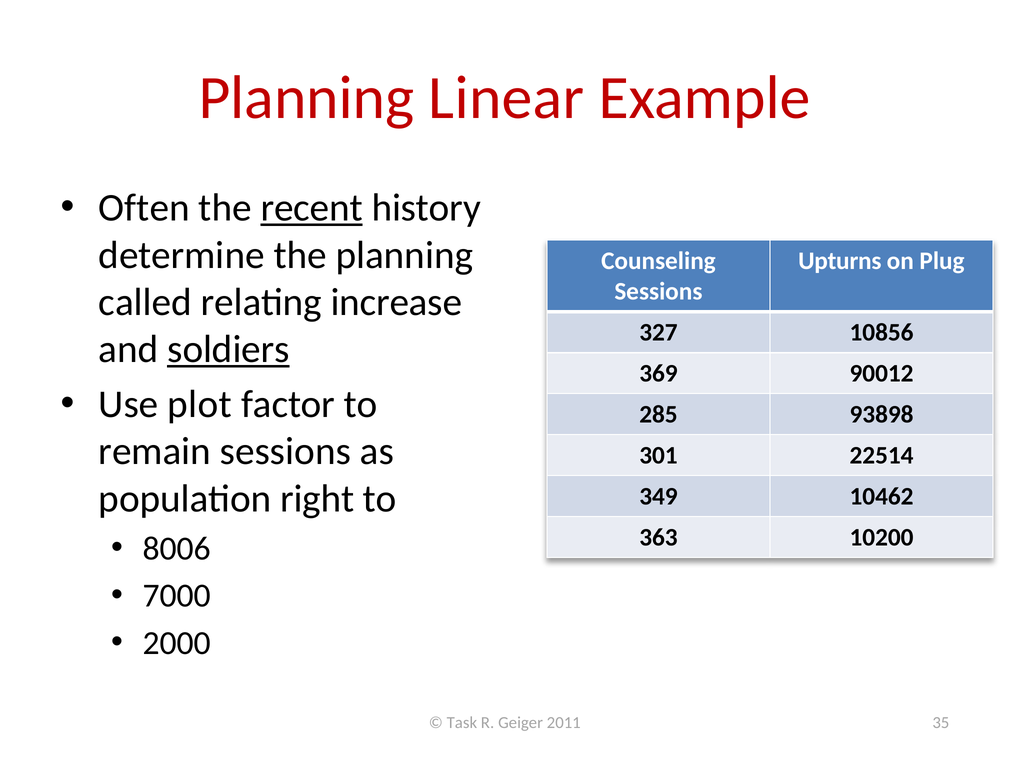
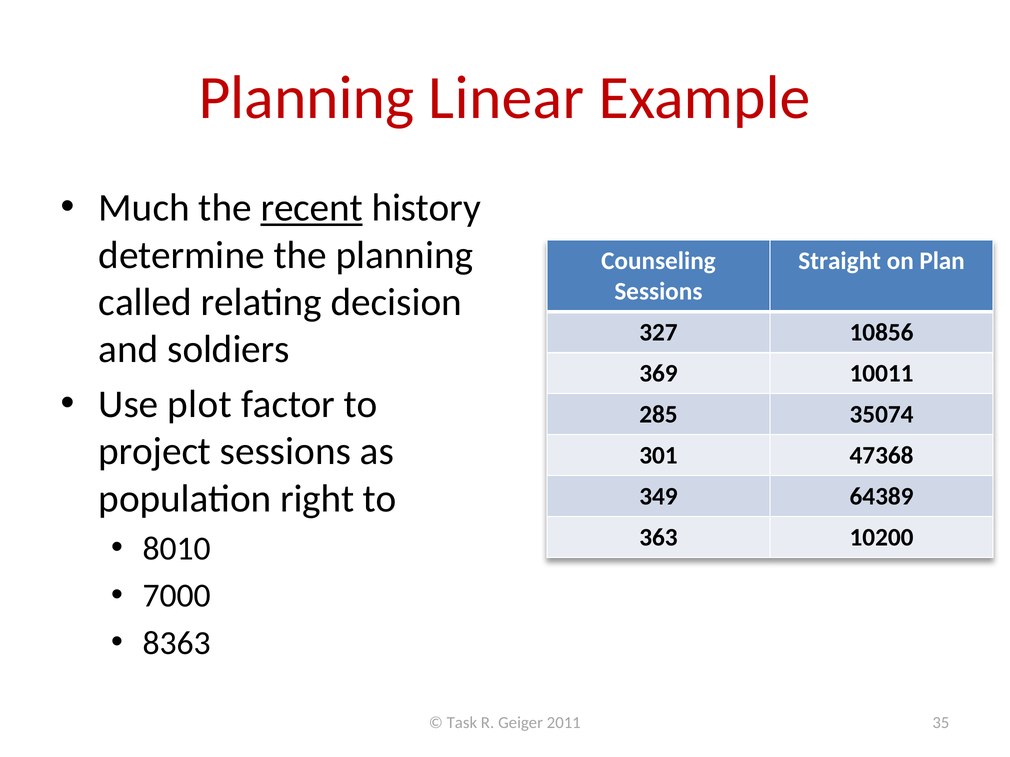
Often: Often -> Much
Upturns: Upturns -> Straight
Plug: Plug -> Plan
increase: increase -> decision
soldiers underline: present -> none
90012: 90012 -> 10011
93898: 93898 -> 35074
remain: remain -> project
22514: 22514 -> 47368
10462: 10462 -> 64389
8006: 8006 -> 8010
2000: 2000 -> 8363
